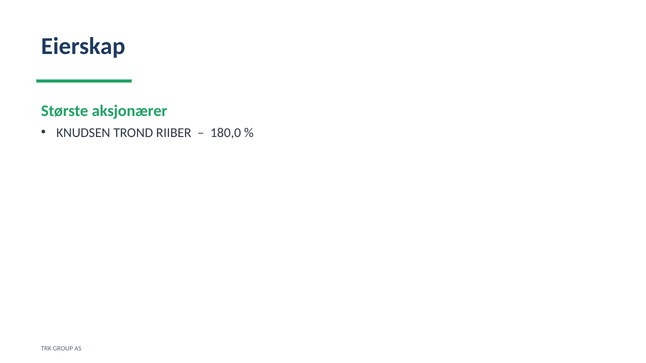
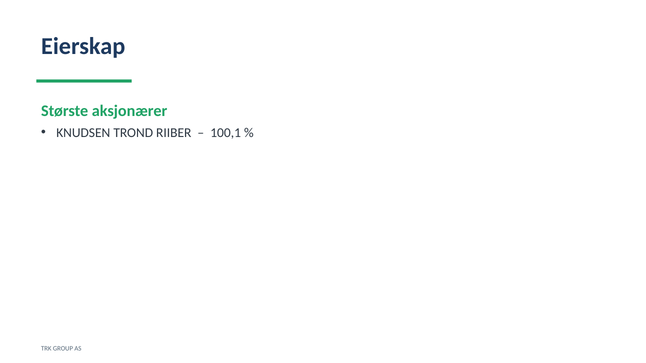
180,0: 180,0 -> 100,1
